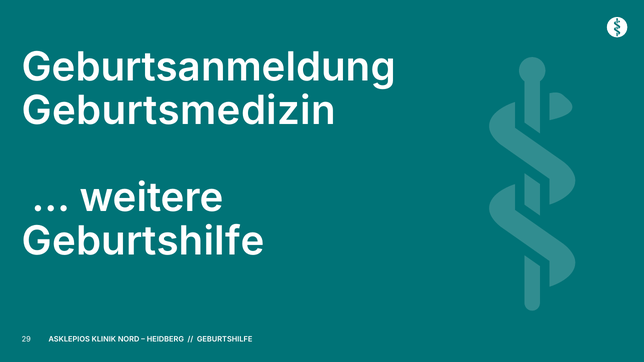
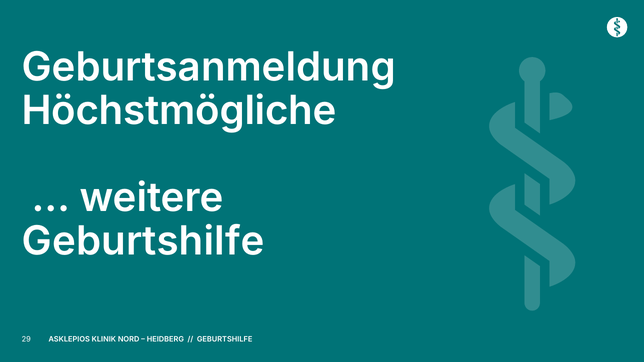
Geburtsmedizin: Geburtsmedizin -> Höchstmögliche
